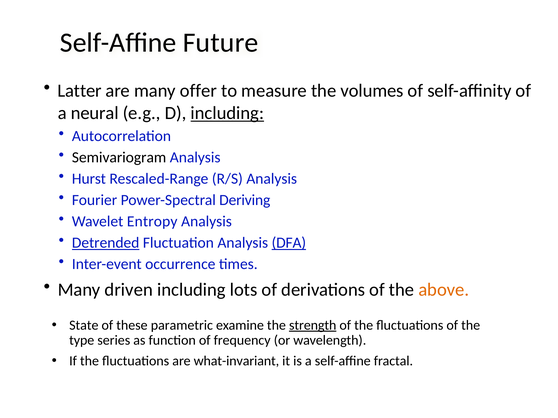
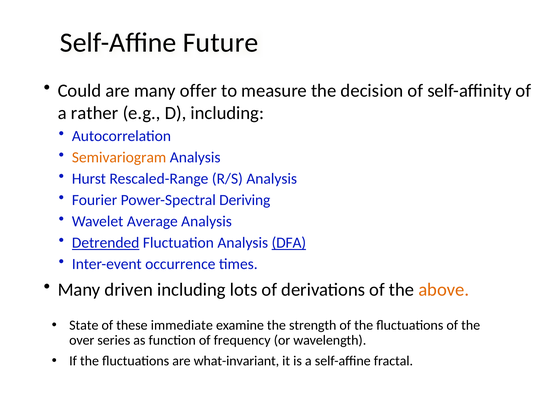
Latter: Latter -> Could
volumes: volumes -> decision
neural: neural -> rather
including at (227, 113) underline: present -> none
Semivariogram colour: black -> orange
Entropy: Entropy -> Average
parametric: parametric -> immediate
strength underline: present -> none
type: type -> over
